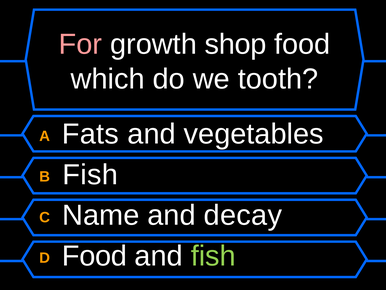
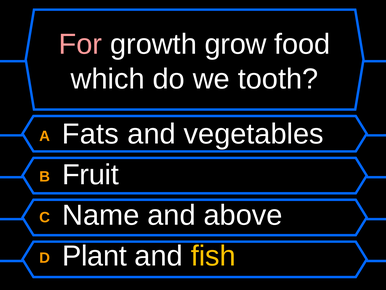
shop: shop -> grow
B Fish: Fish -> Fruit
decay: decay -> above
D Food: Food -> Plant
fish at (213, 255) colour: light green -> yellow
